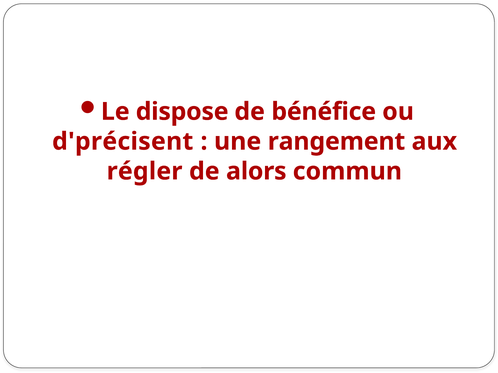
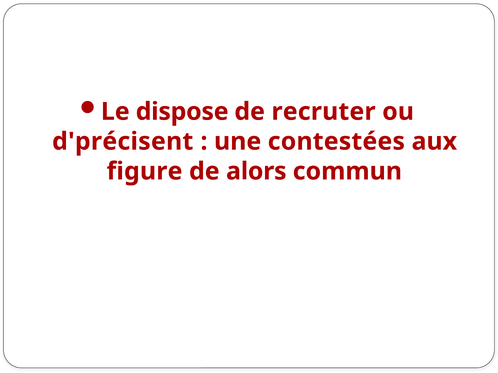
bénéfice: bénéfice -> recruter
rangement: rangement -> contestées
régler: régler -> figure
